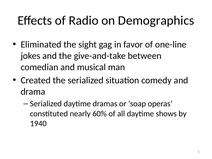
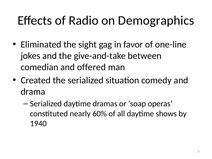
musical: musical -> offered
